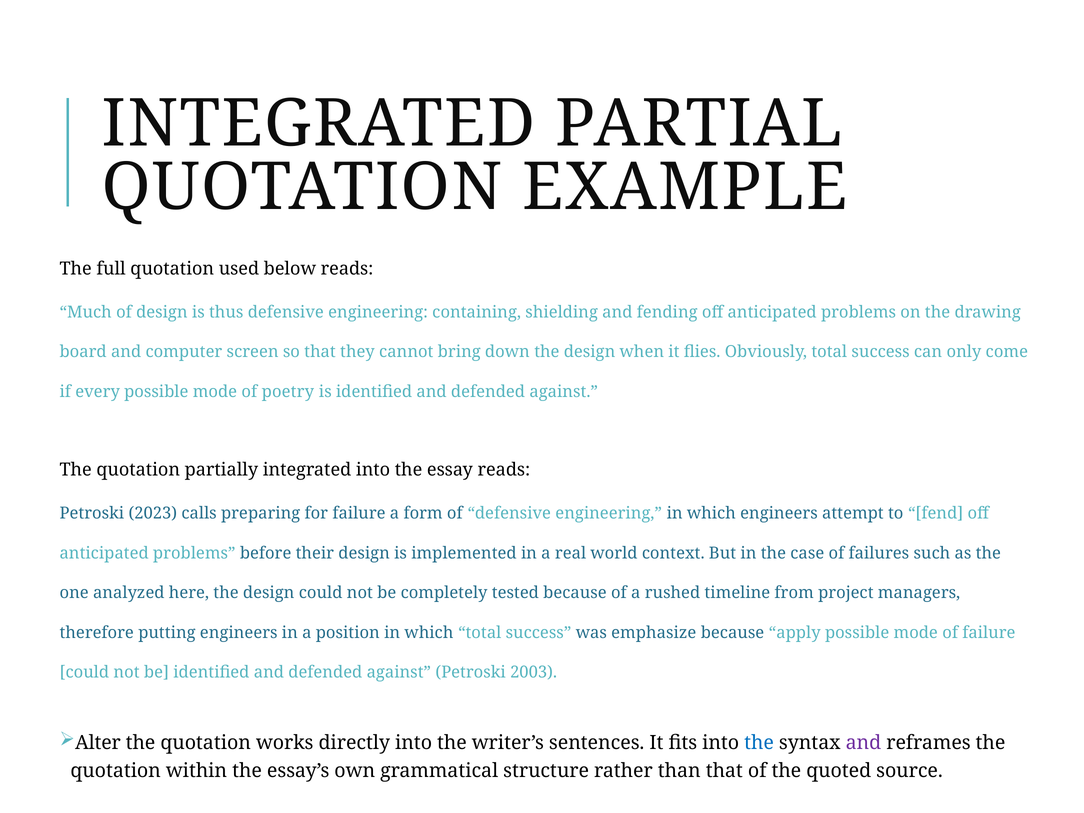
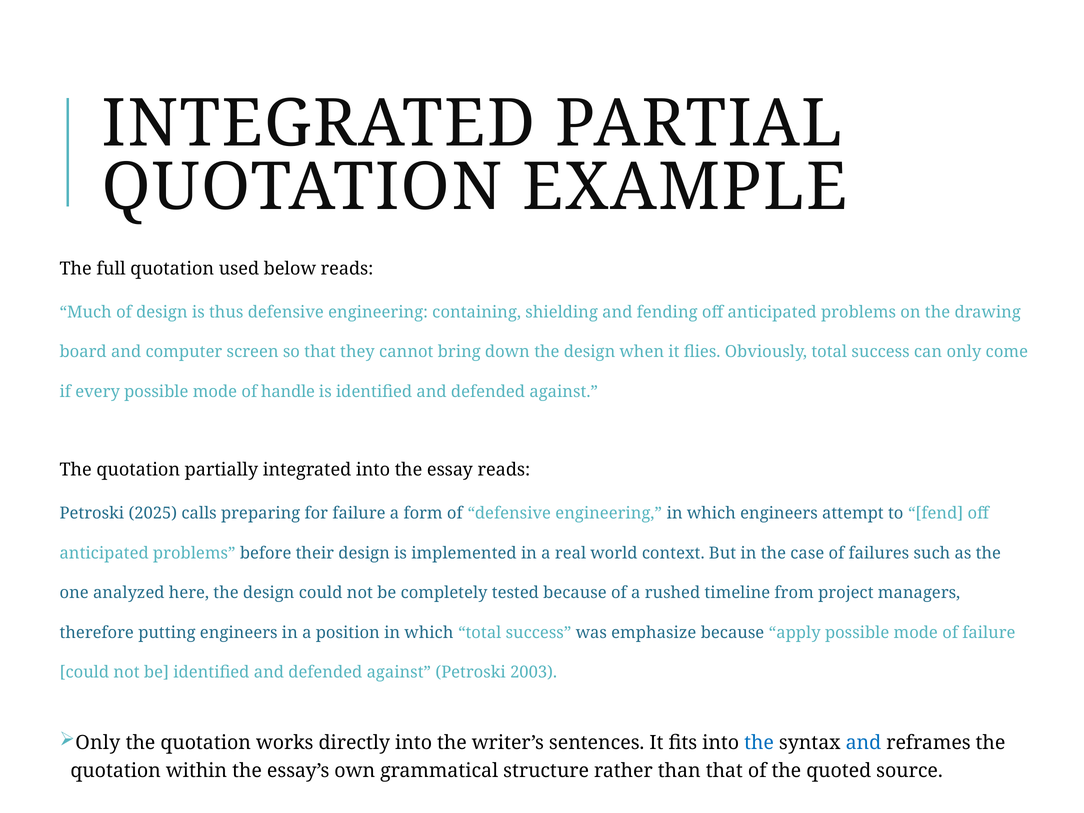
poetry: poetry -> handle
2023: 2023 -> 2025
Alter at (98, 743): Alter -> Only
and at (863, 743) colour: purple -> blue
